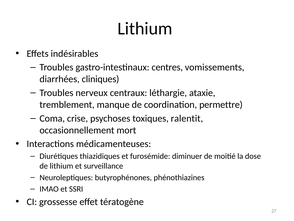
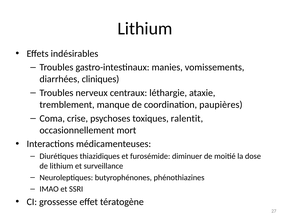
centres: centres -> manies
permettre: permettre -> paupières
